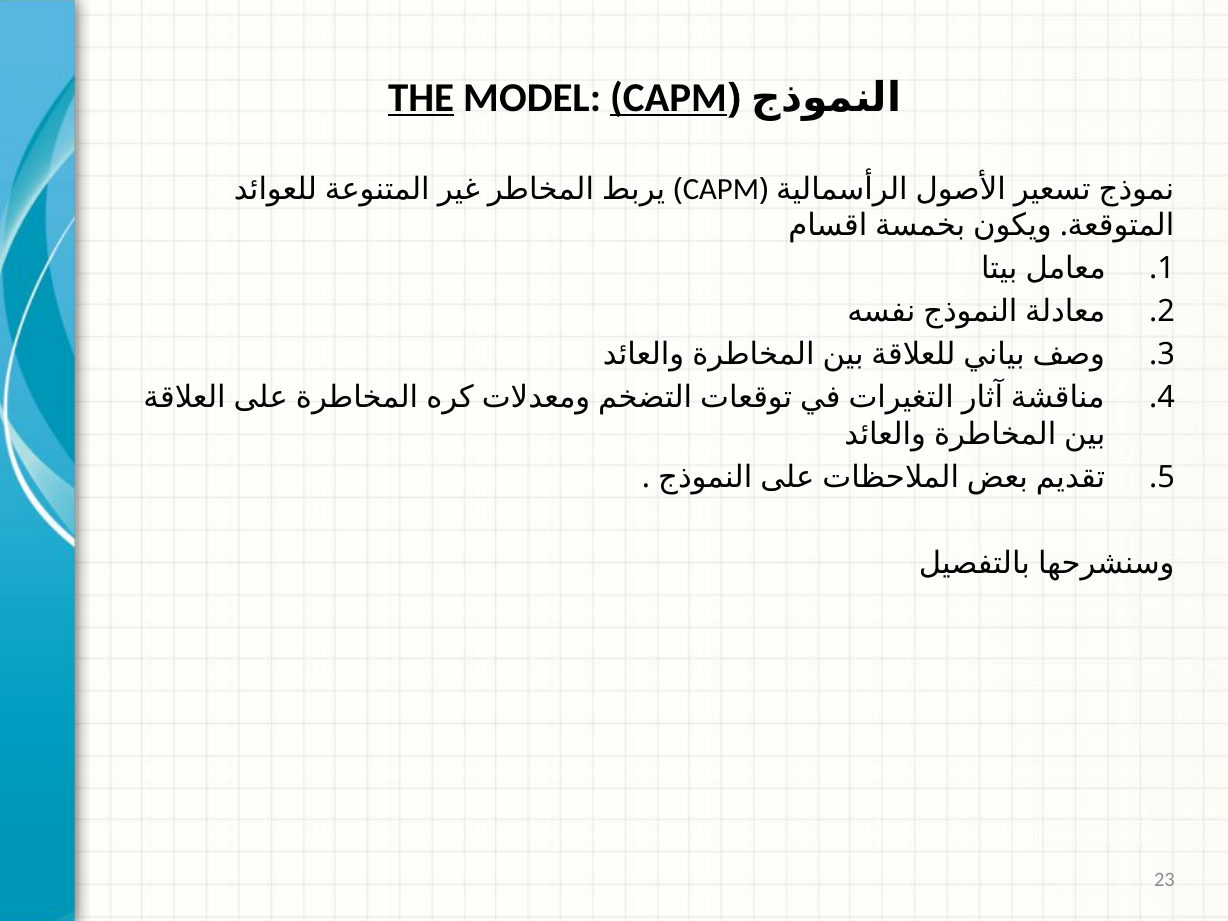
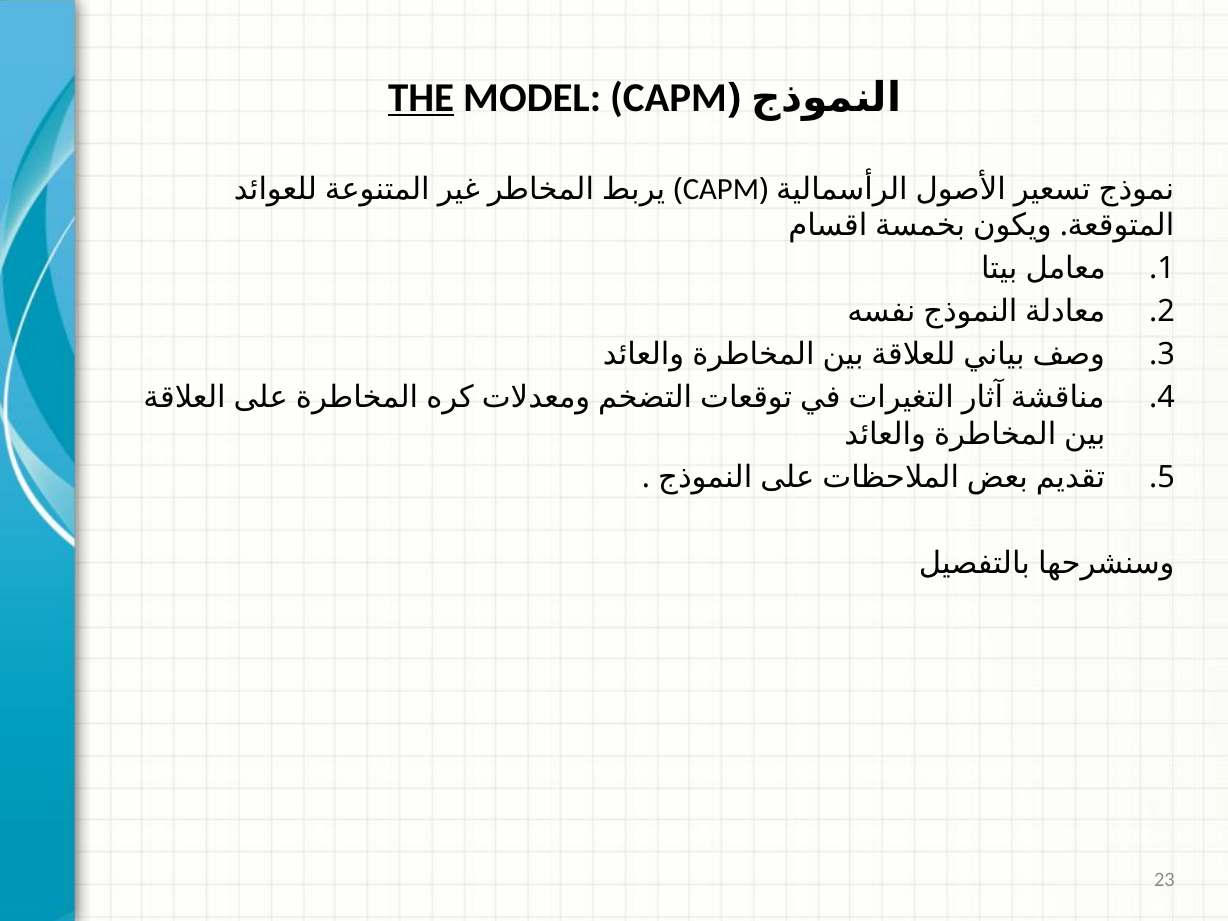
CAPM at (669, 98) underline: present -> none
